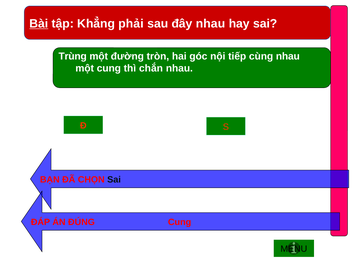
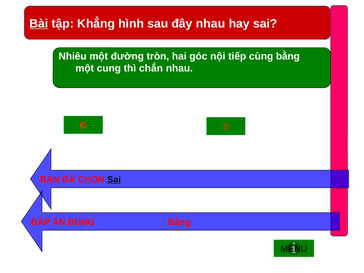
phải: phải -> hình
Trùng: Trùng -> Nhiêu
cùng nhau: nhau -> bằng
Sai at (114, 180) underline: none -> present
ĐÚNG Cung: Cung -> Bằng
